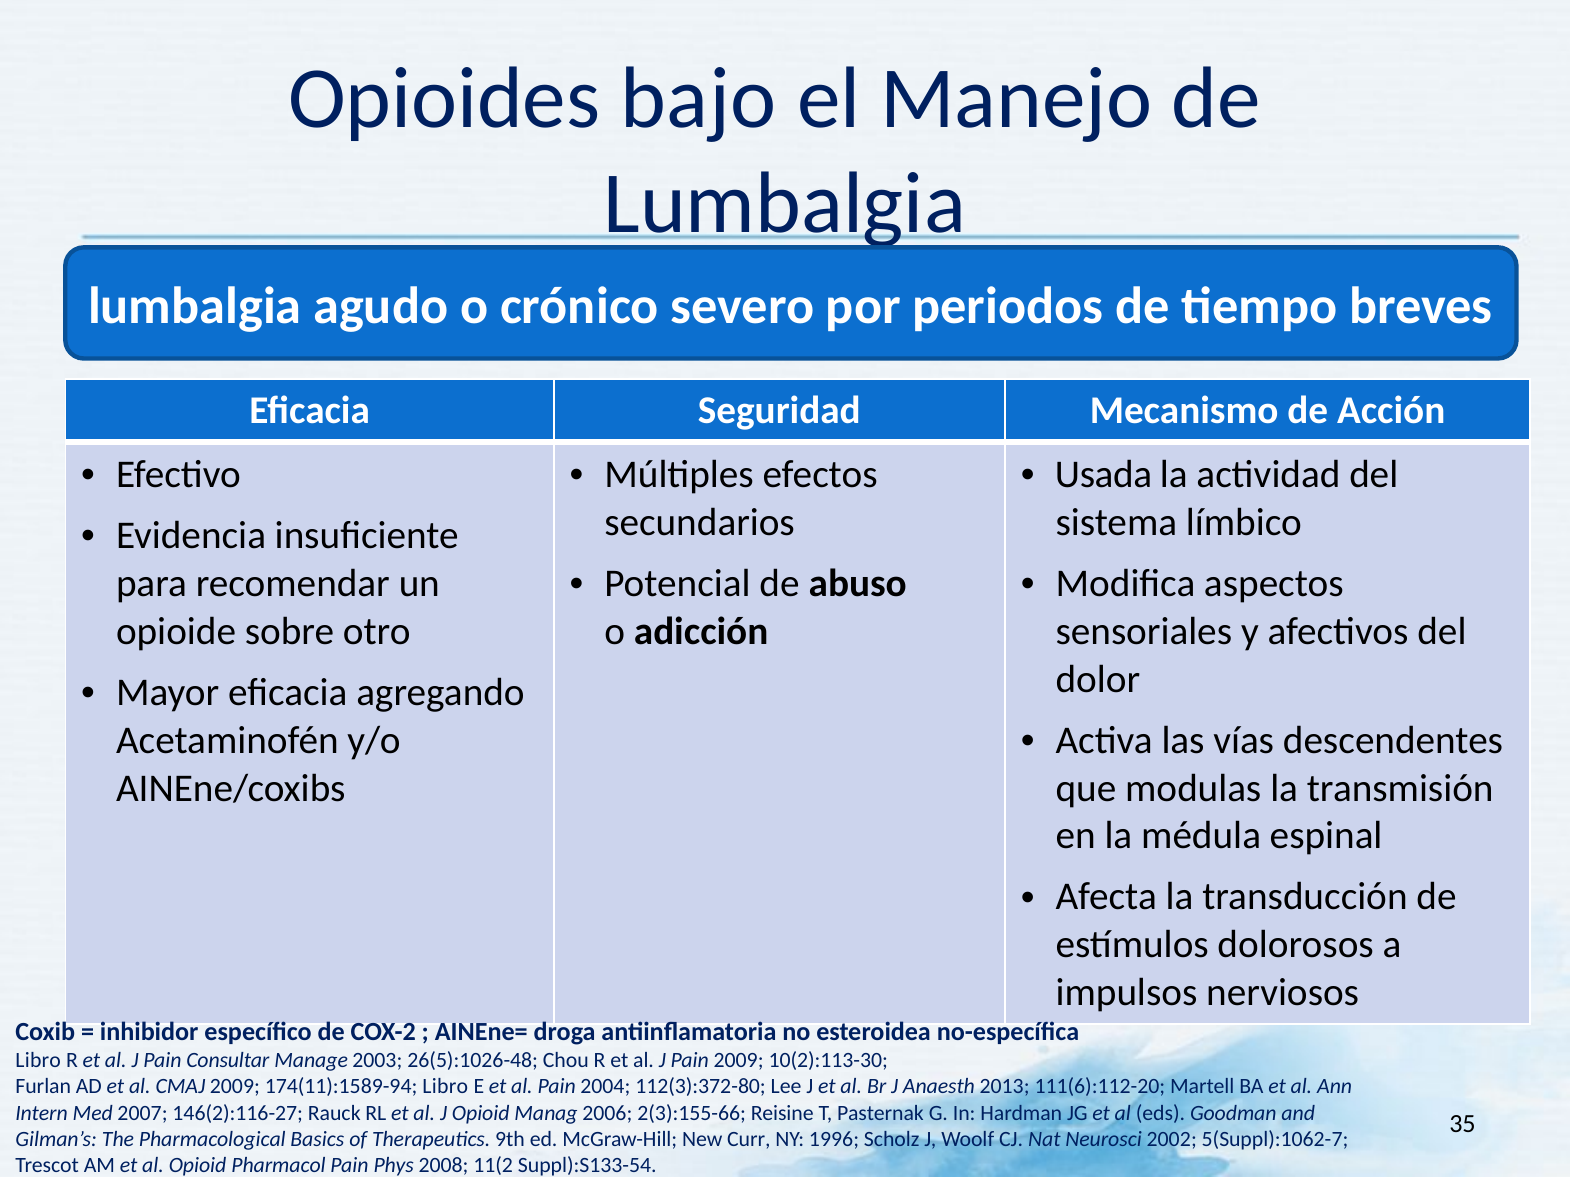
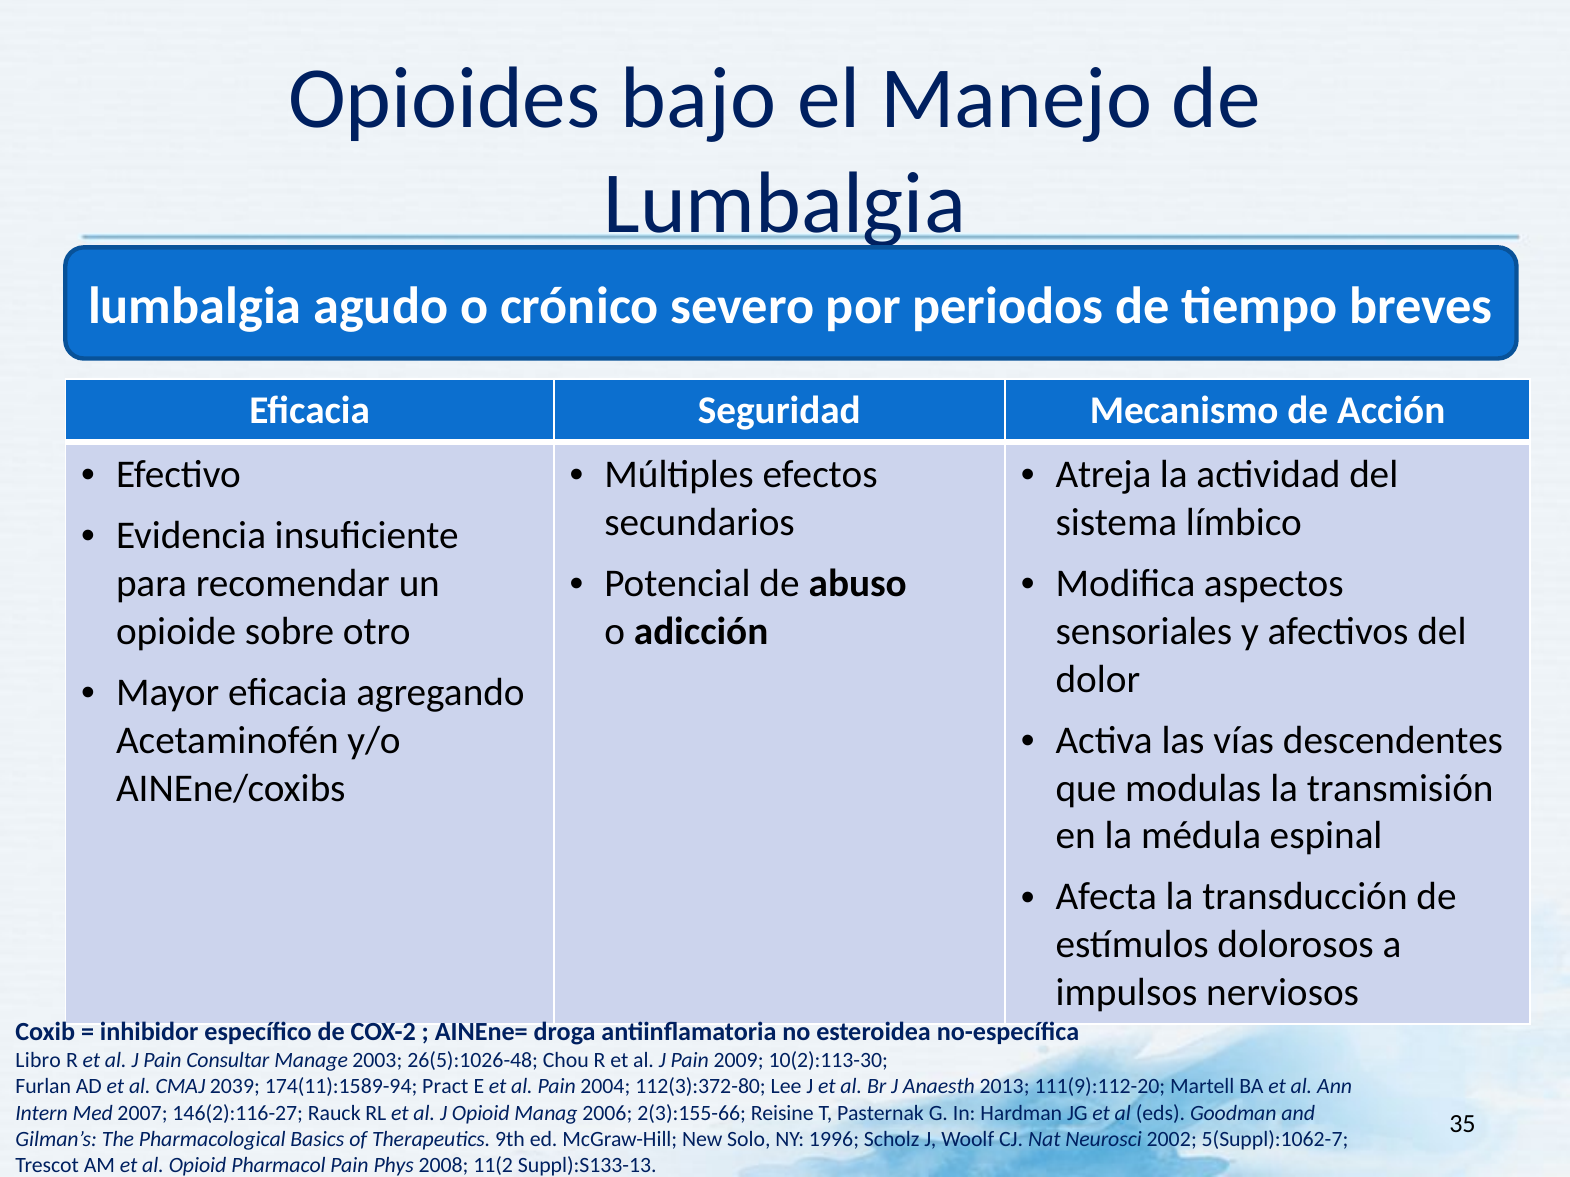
Usada: Usada -> Atreja
CMAJ 2009: 2009 -> 2039
174(11):1589-94 Libro: Libro -> Pract
111(6):112-20: 111(6):112-20 -> 111(9):112-20
Curr: Curr -> Solo
Suppl):S133-54: Suppl):S133-54 -> Suppl):S133-13
